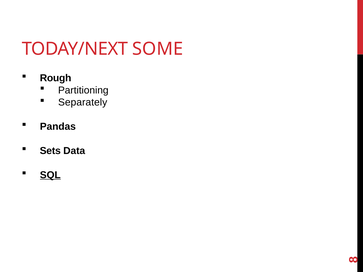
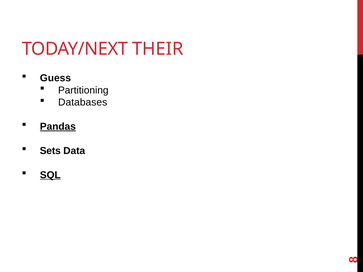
SOME: SOME -> THEIR
Rough: Rough -> Guess
Separately: Separately -> Databases
Pandas underline: none -> present
